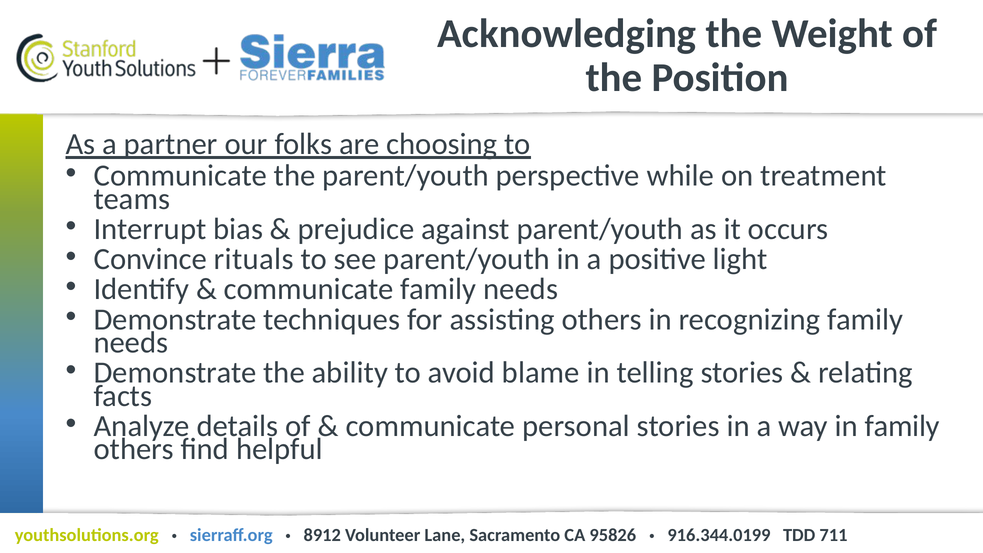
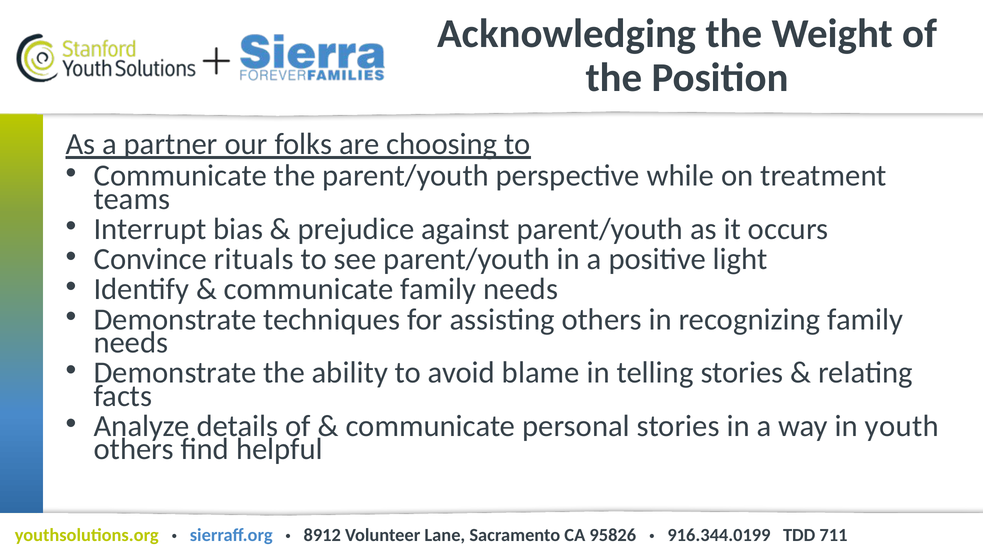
in family: family -> youth
